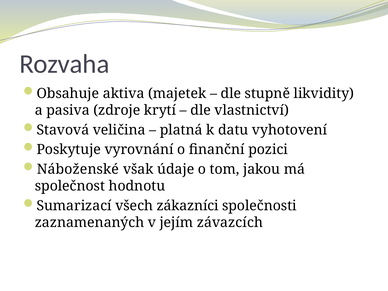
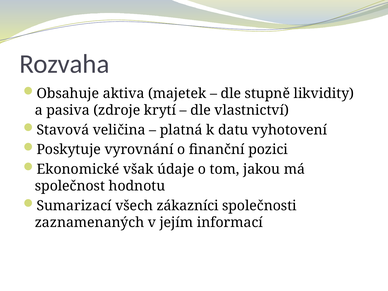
Náboženské: Náboženské -> Ekonomické
závazcích: závazcích -> informací
